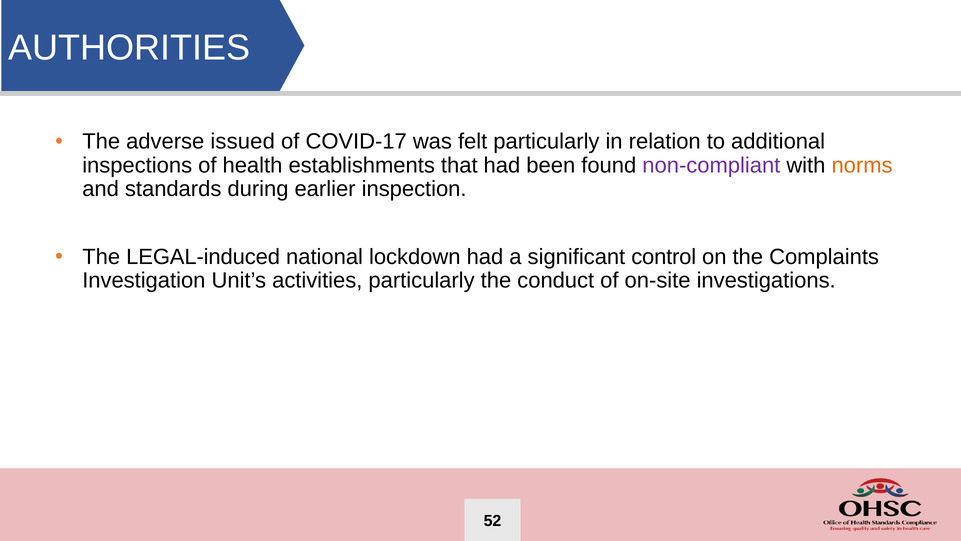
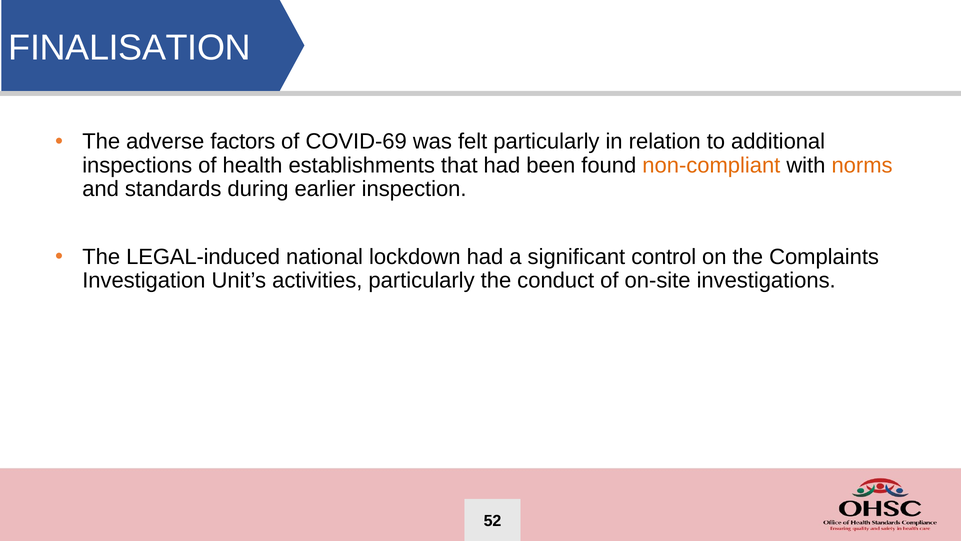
AUTHORITIES: AUTHORITIES -> FINALISATION
issued: issued -> factors
COVID-17: COVID-17 -> COVID-69
non-compliant colour: purple -> orange
